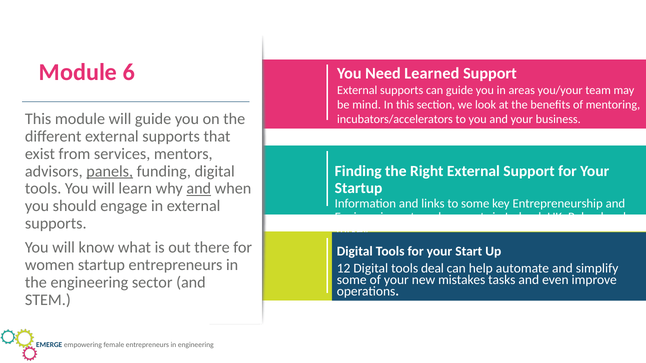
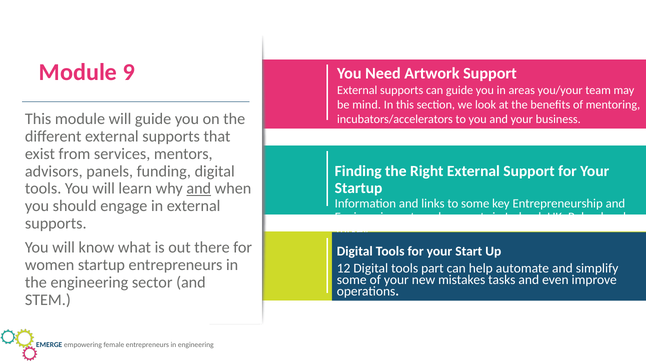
6: 6 -> 9
Learned: Learned -> Artwork
panels underline: present -> none
deal: deal -> part
